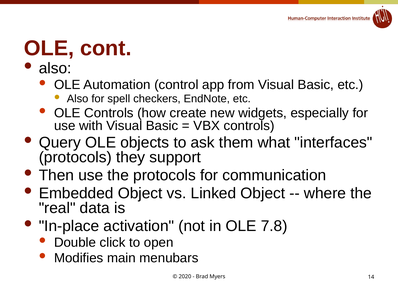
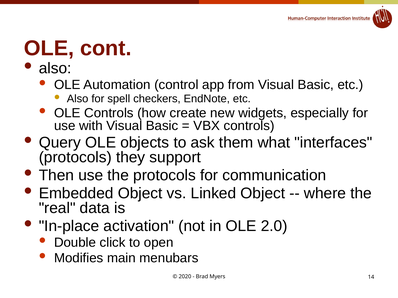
7.8: 7.8 -> 2.0
